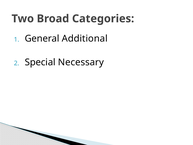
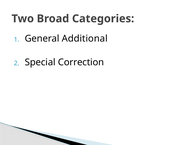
Necessary: Necessary -> Correction
